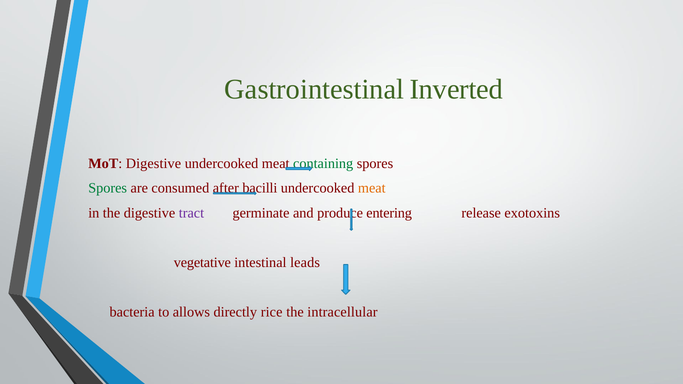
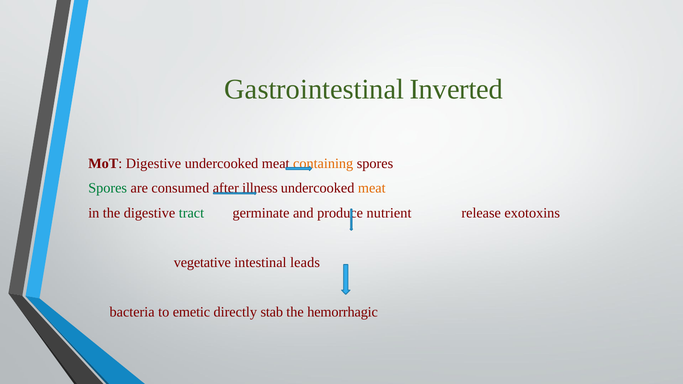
containing colour: green -> orange
bacilli: bacilli -> illness
tract colour: purple -> green
entering: entering -> nutrient
allows: allows -> emetic
rice: rice -> stab
intracellular: intracellular -> hemorrhagic
